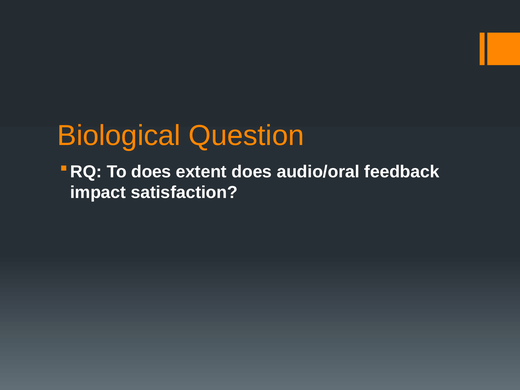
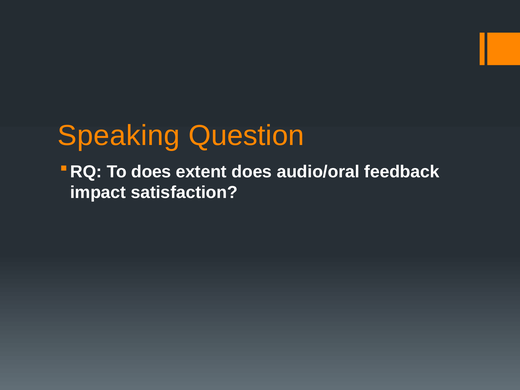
Biological: Biological -> Speaking
